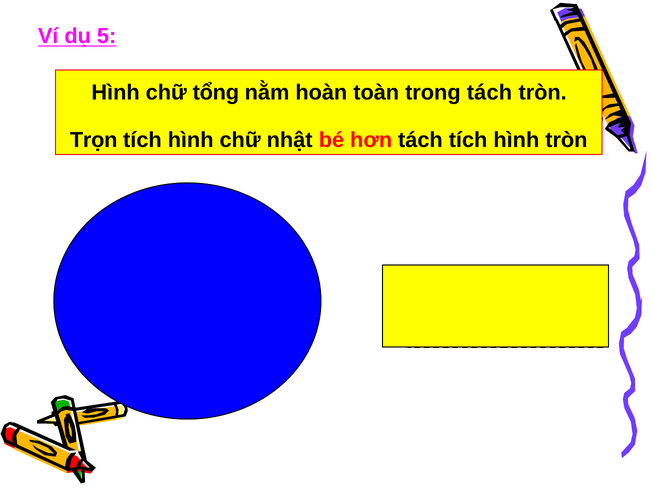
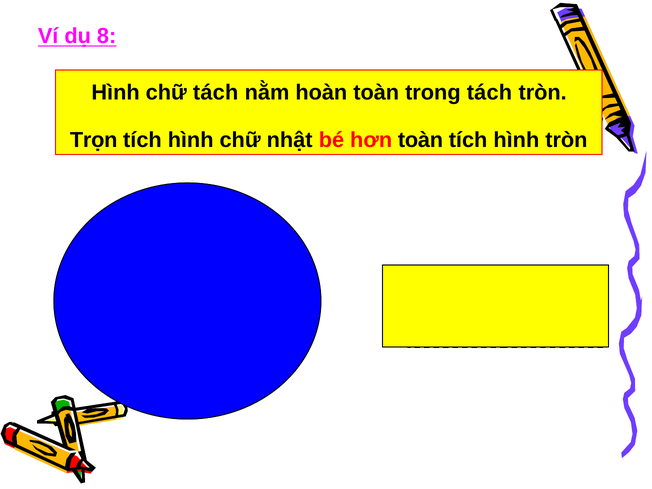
5: 5 -> 8
chữ tổng: tổng -> tách
hơn tách: tách -> toàn
